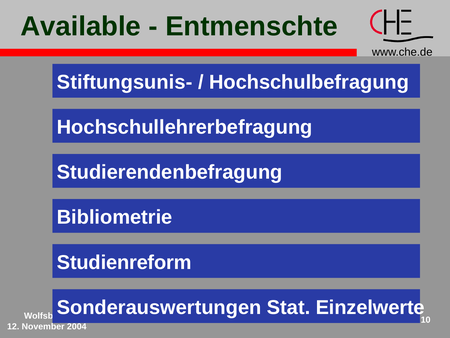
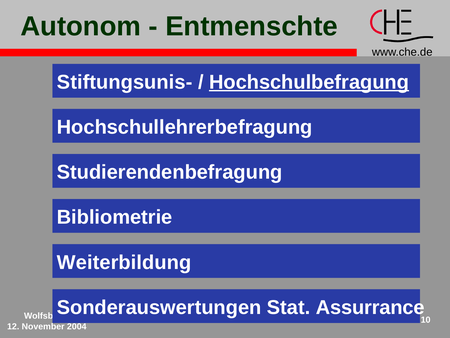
Available: Available -> Autonom
Hochschulbefragung underline: none -> present
Studienreform: Studienreform -> Weiterbildung
Einzelwerte: Einzelwerte -> Assurrance
